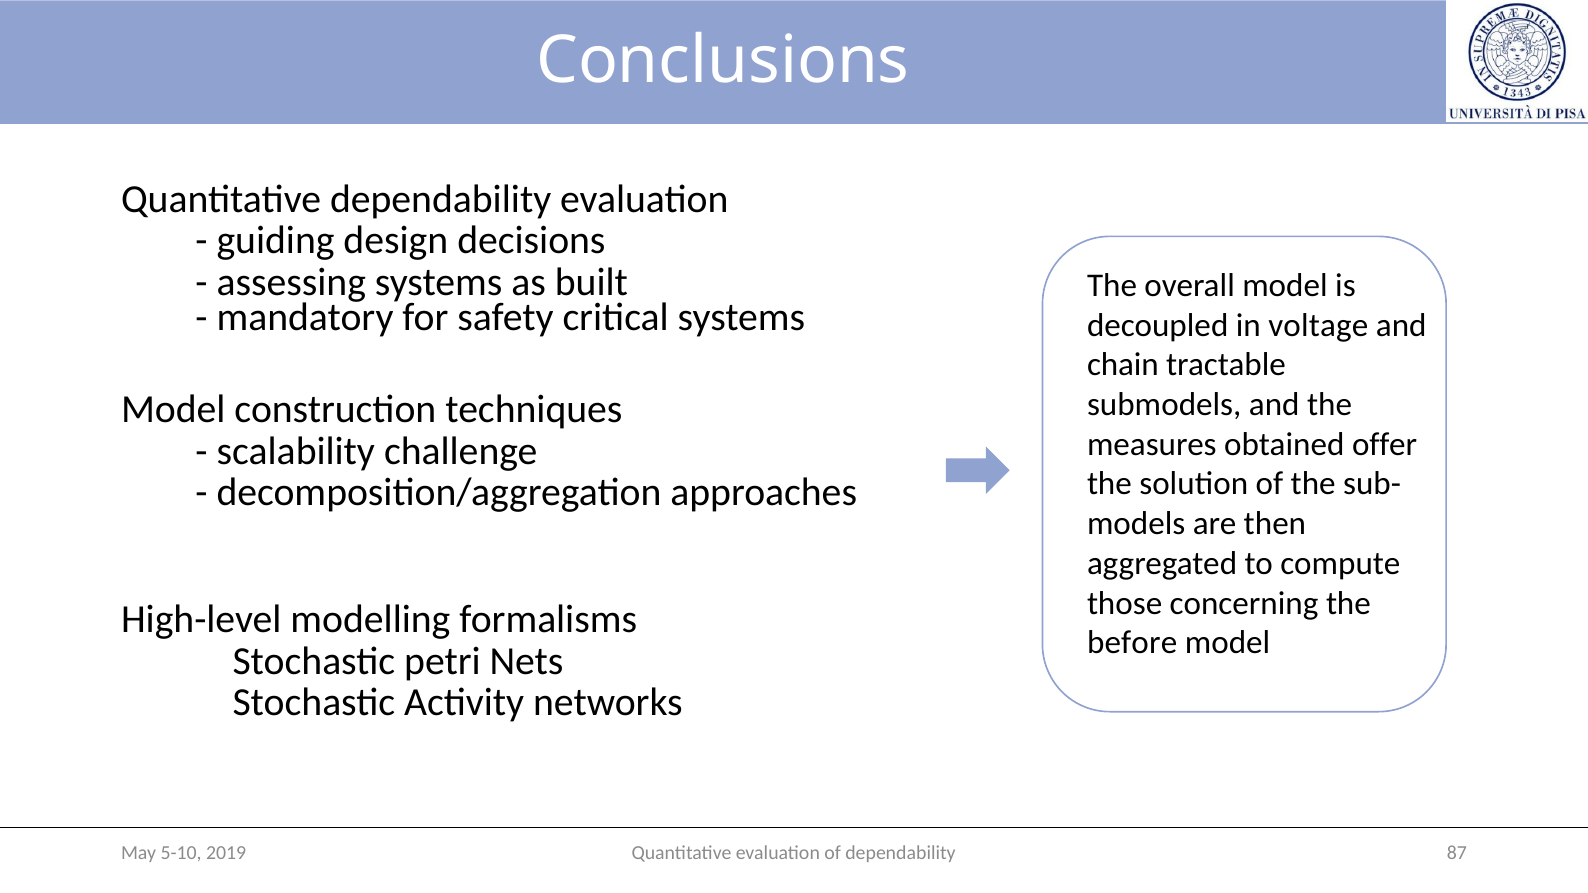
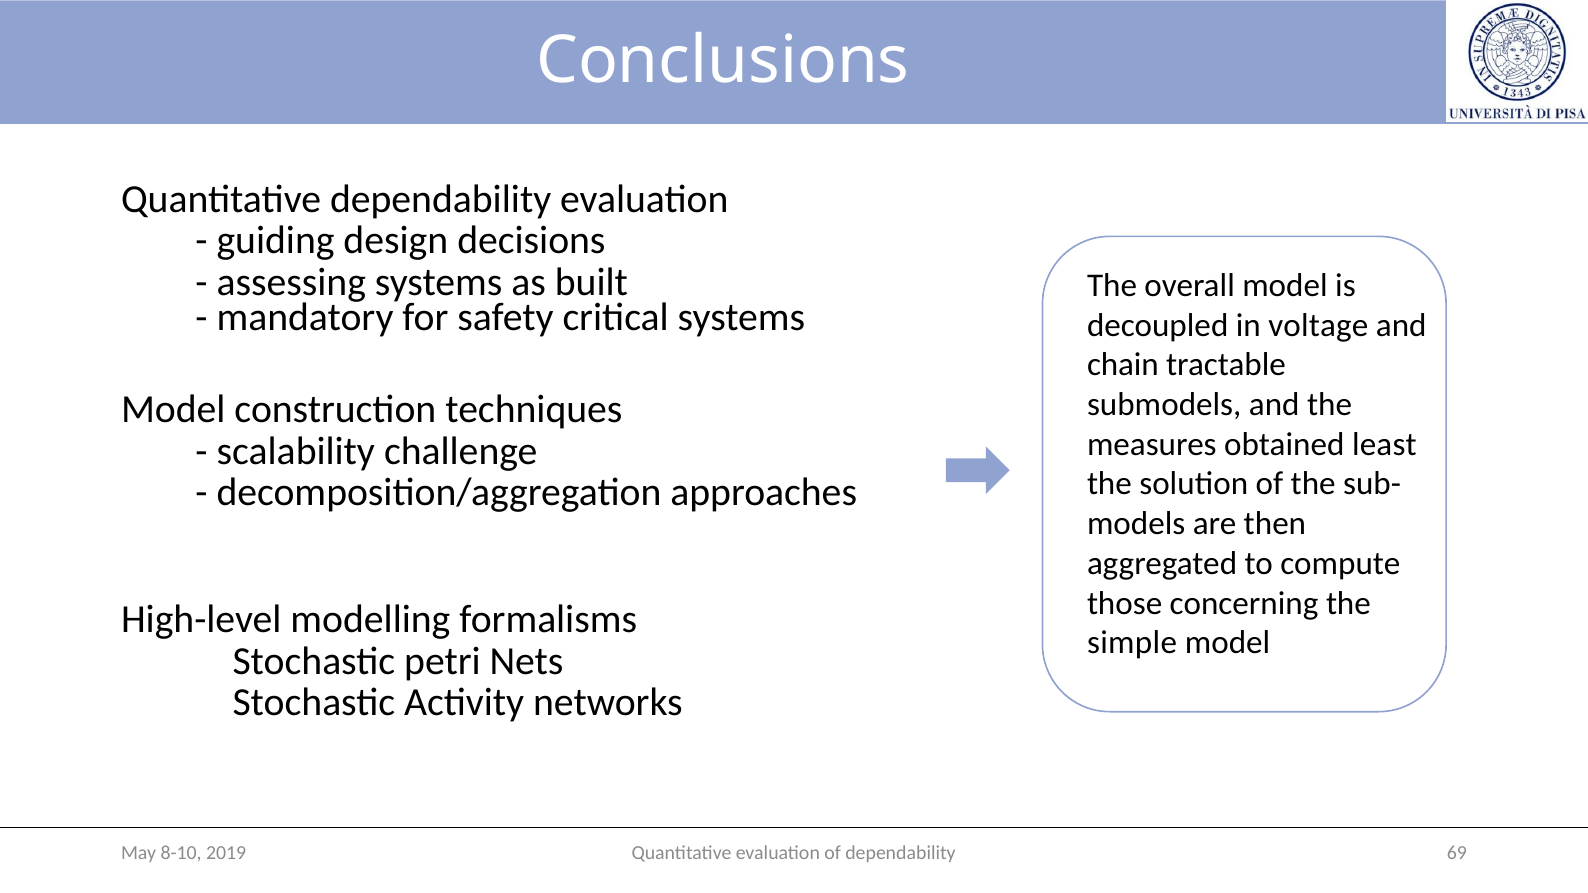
offer: offer -> least
before: before -> simple
87: 87 -> 69
5-10: 5-10 -> 8-10
